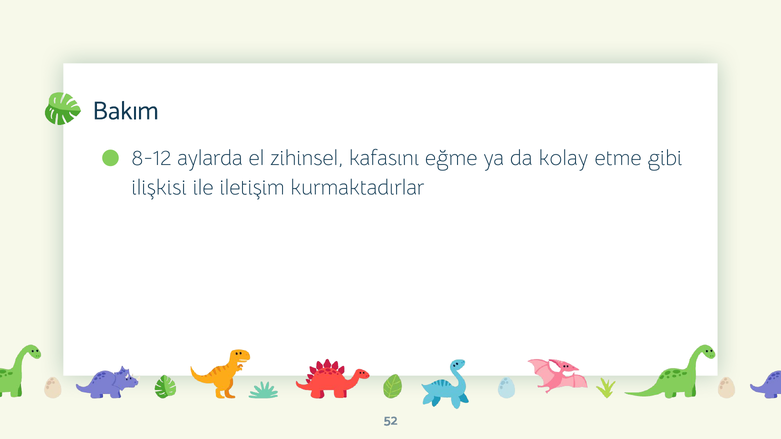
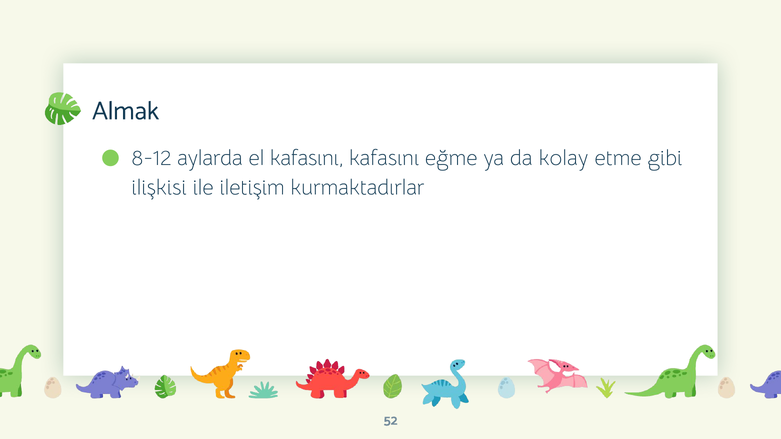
Bakım: Bakım -> Almak
el zihinsel: zihinsel -> kafasını
